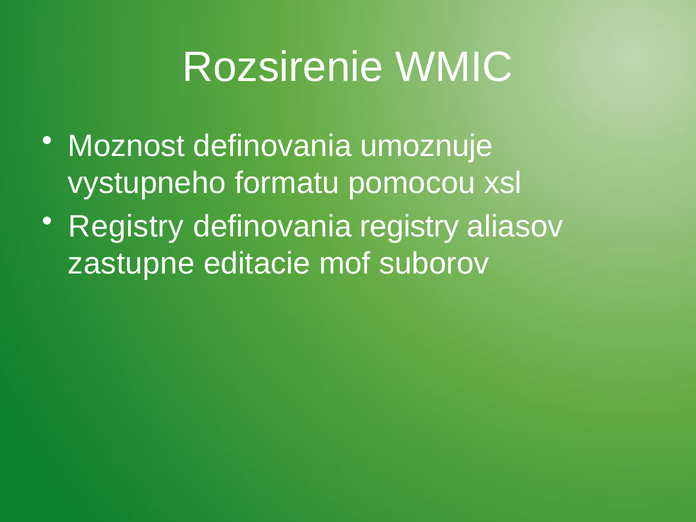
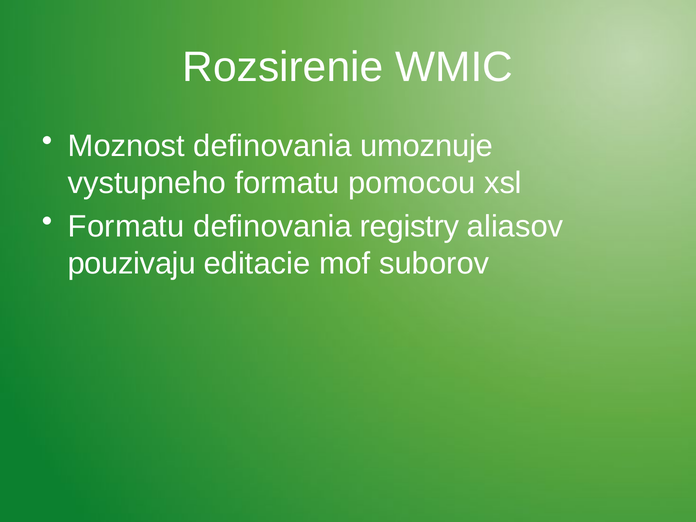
Registry at (126, 226): Registry -> Formatu
zastupne: zastupne -> pouzivaju
